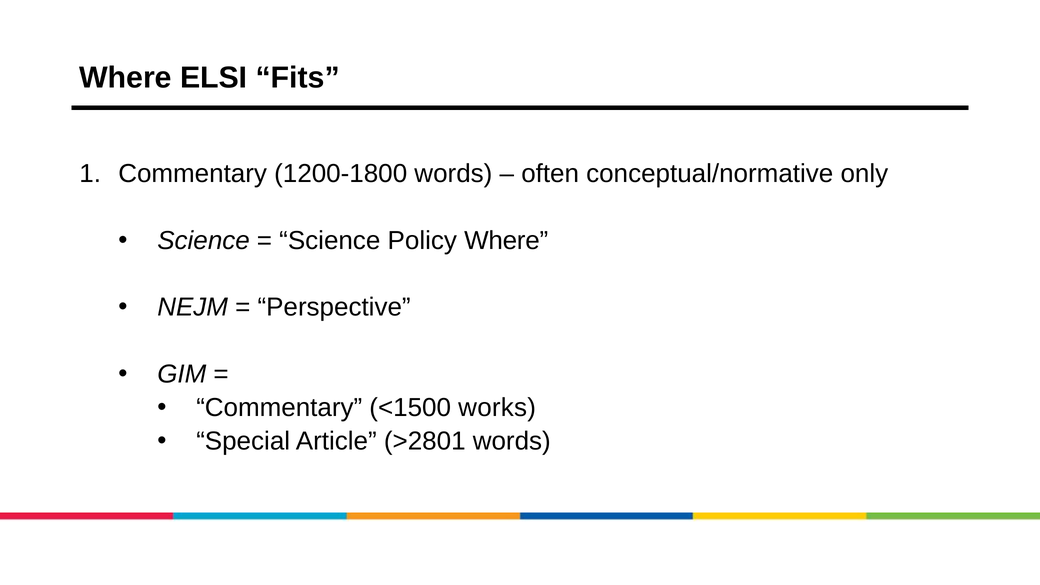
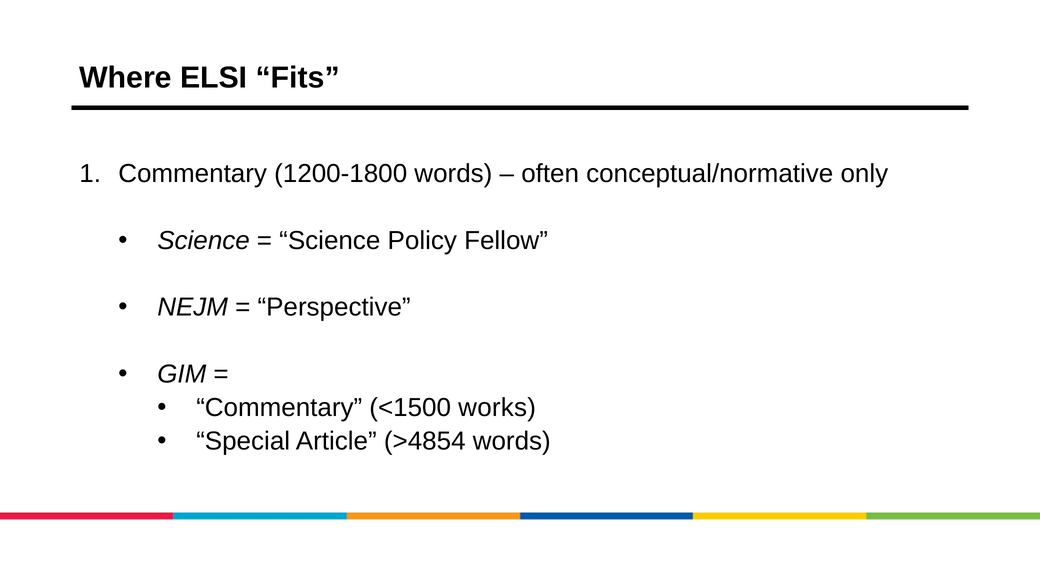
Policy Where: Where -> Fellow
>2801: >2801 -> >4854
